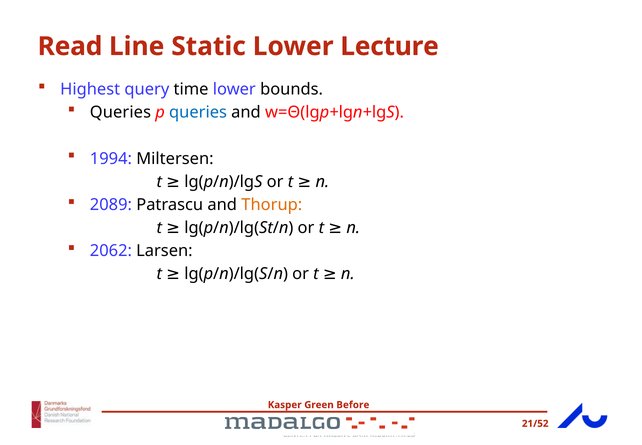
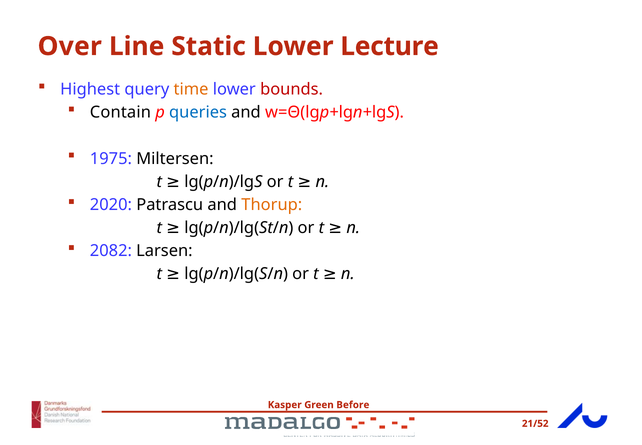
Read: Read -> Over
time colour: black -> orange
bounds colour: black -> red
Queries at (120, 112): Queries -> Contain
1994: 1994 -> 1975
2089: 2089 -> 2020
2062: 2062 -> 2082
